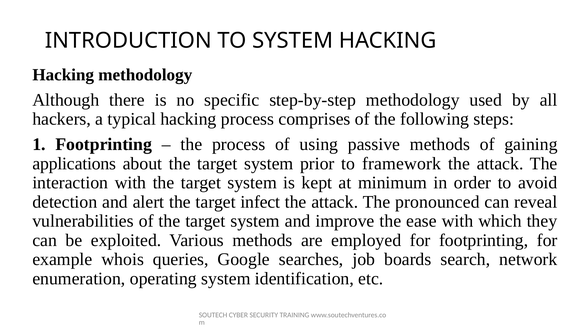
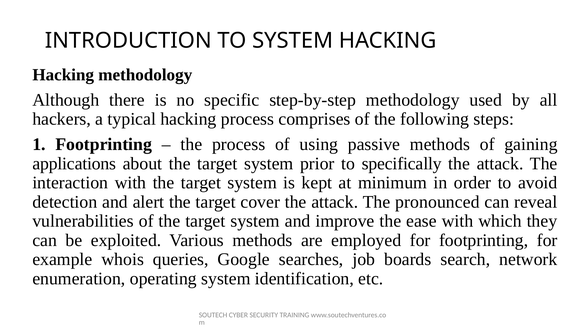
framework: framework -> specifically
infect: infect -> cover
